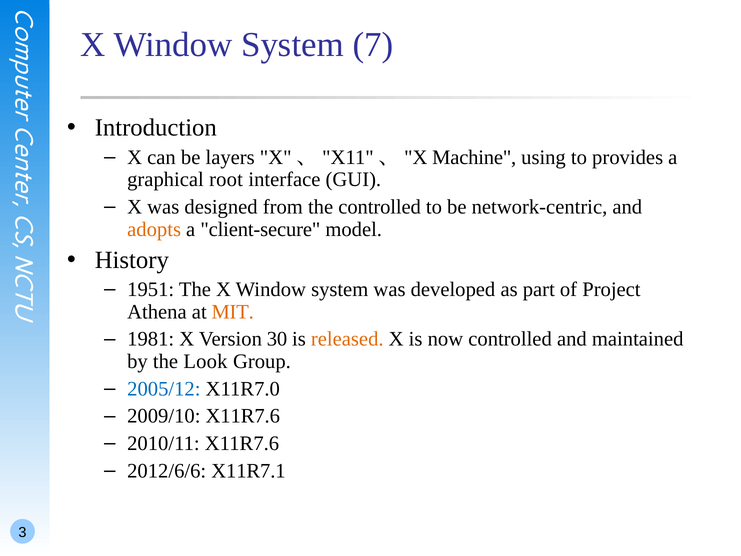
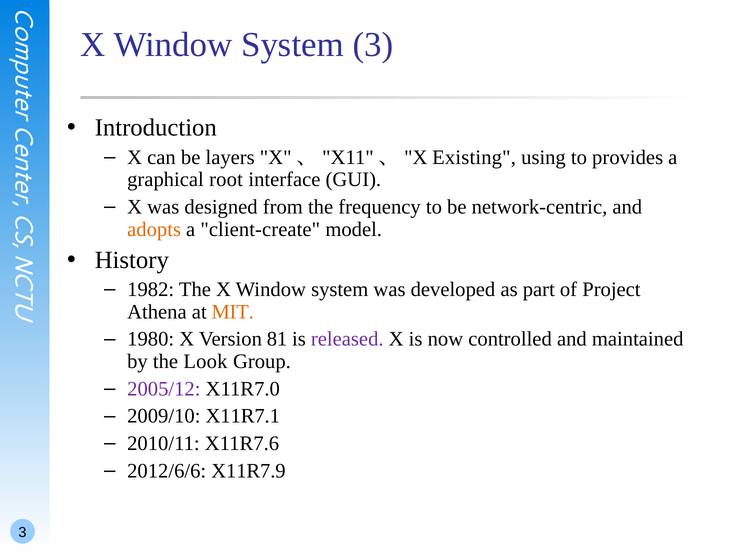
System 7: 7 -> 3
Machine: Machine -> Existing
the controlled: controlled -> frequency
client-secure: client-secure -> client-create
1951: 1951 -> 1982
1981: 1981 -> 1980
30: 30 -> 81
released colour: orange -> purple
2005/12 colour: blue -> purple
2009/10 X11R7.6: X11R7.6 -> X11R7.1
X11R7.1: X11R7.1 -> X11R7.9
